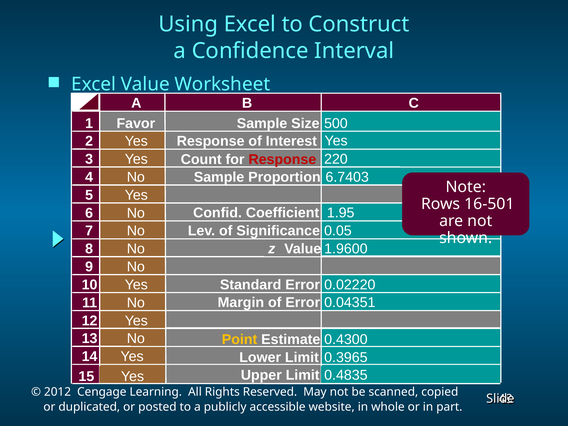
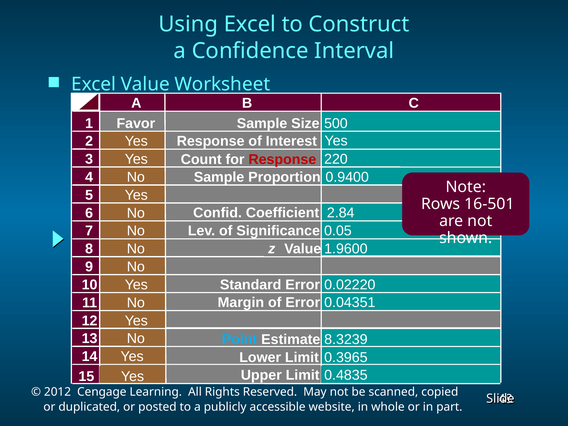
6.7403: 6.7403 -> 0.9400
1.95: 1.95 -> 2.84
Point colour: yellow -> light blue
0.4300: 0.4300 -> 8.3239
